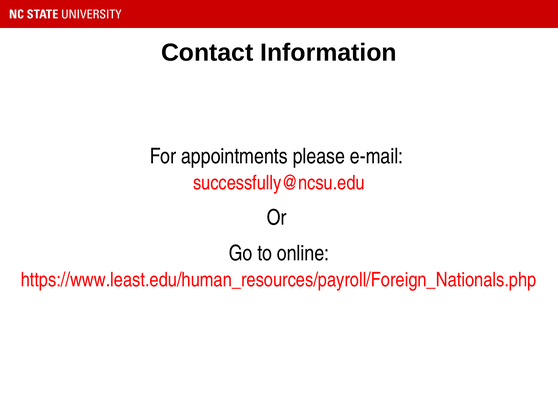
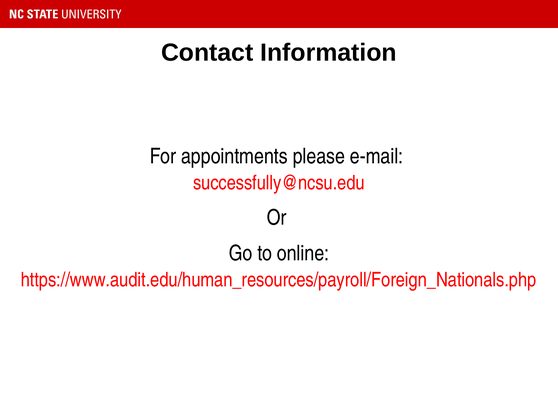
https://www.least.edu/human_resources/payroll/Foreign_Nationals.php: https://www.least.edu/human_resources/payroll/Foreign_Nationals.php -> https://www.audit.edu/human_resources/payroll/Foreign_Nationals.php
